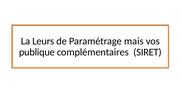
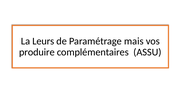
publique: publique -> produire
SIRET: SIRET -> ASSU
